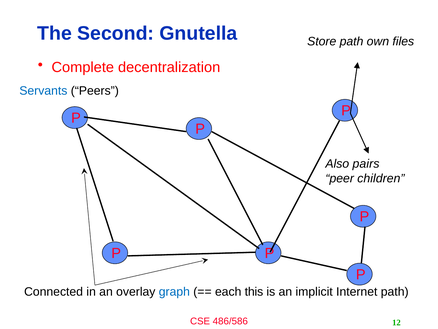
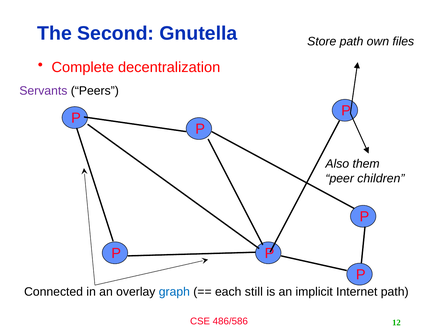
Servants colour: blue -> purple
pairs: pairs -> them
this: this -> still
